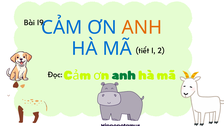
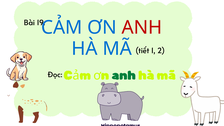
ANH at (142, 28) colour: orange -> red
